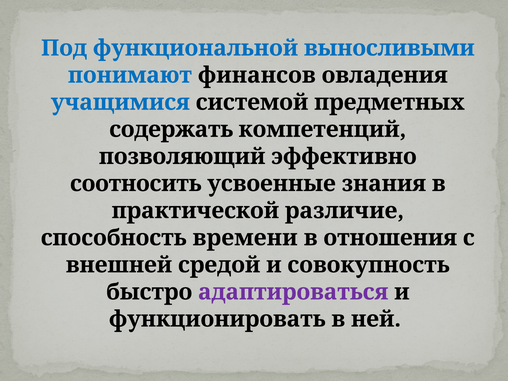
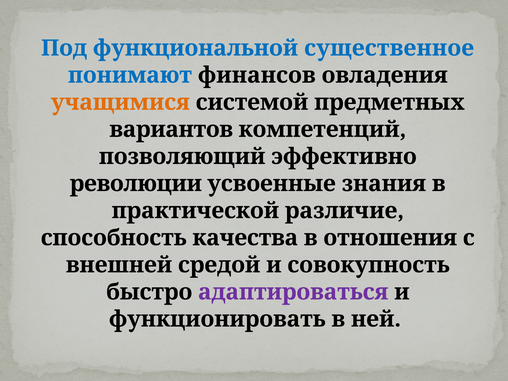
выносливыми: выносливыми -> существенное
учащимися colour: blue -> orange
содержать: содержать -> вариантов
соотносить: соотносить -> революции
времени: времени -> качества
